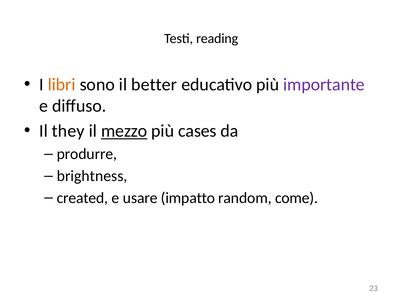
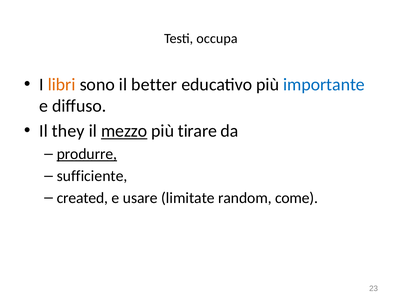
reading: reading -> occupa
importante colour: purple -> blue
cases: cases -> tirare
produrre underline: none -> present
brightness: brightness -> sufficiente
impatto: impatto -> limitate
